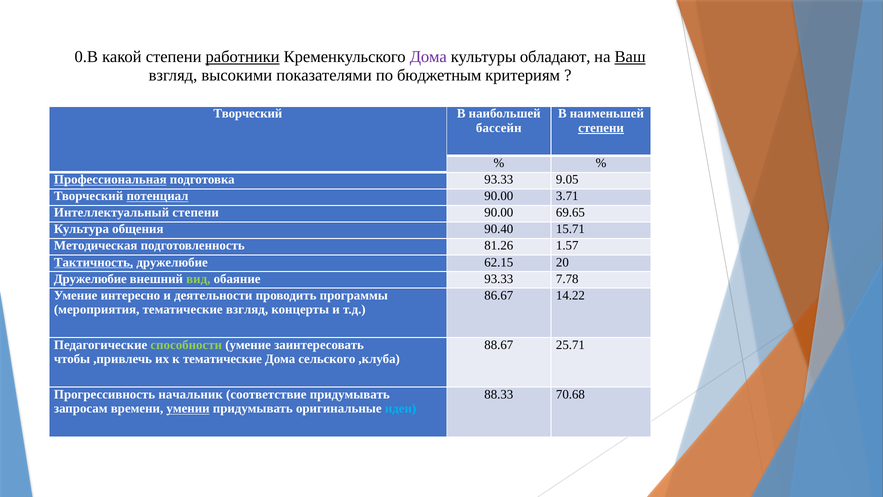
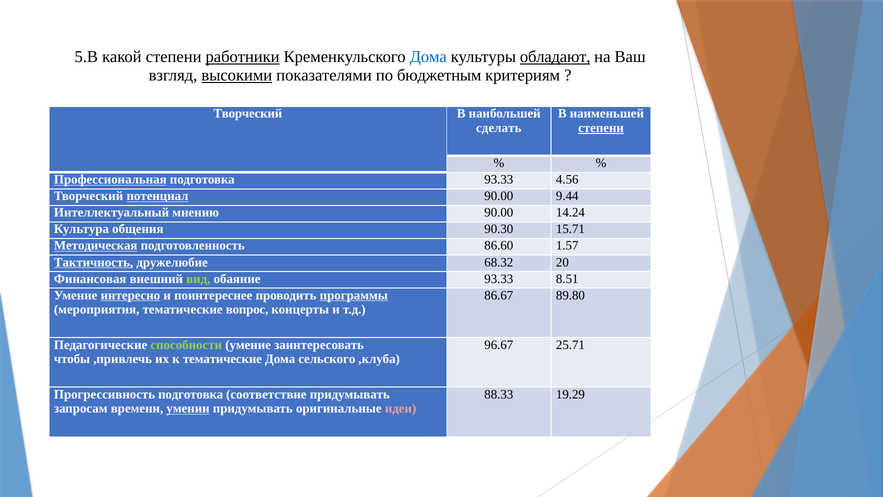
0.В: 0.В -> 5.В
Дома at (428, 57) colour: purple -> blue
обладают underline: none -> present
Ваш underline: present -> none
высокими underline: none -> present
бассейн: бассейн -> сделать
9.05: 9.05 -> 4.56
3.71: 3.71 -> 9.44
Интеллектуальный степени: степени -> мнению
69.65: 69.65 -> 14.24
90.40: 90.40 -> 90.30
Методическая underline: none -> present
81.26: 81.26 -> 86.60
62.15: 62.15 -> 68.32
Дружелюбие at (90, 279): Дружелюбие -> Финансовая
7.78: 7.78 -> 8.51
интересно underline: none -> present
деятельности: деятельности -> поинтереснее
программы underline: none -> present
14.22: 14.22 -> 89.80
тематические взгляд: взгляд -> вопрос
88.67: 88.67 -> 96.67
Прогрессивность начальник: начальник -> подготовка
70.68: 70.68 -> 19.29
идеи colour: light blue -> pink
